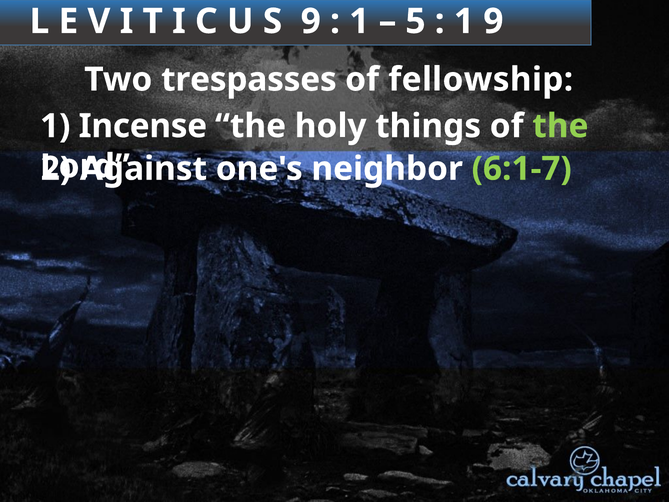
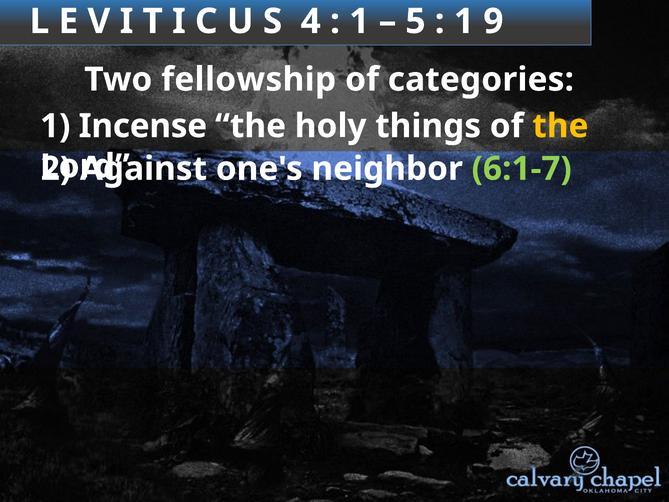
S 9: 9 -> 4
trespasses: trespasses -> fellowship
fellowship: fellowship -> categories
the at (560, 126) colour: light green -> yellow
